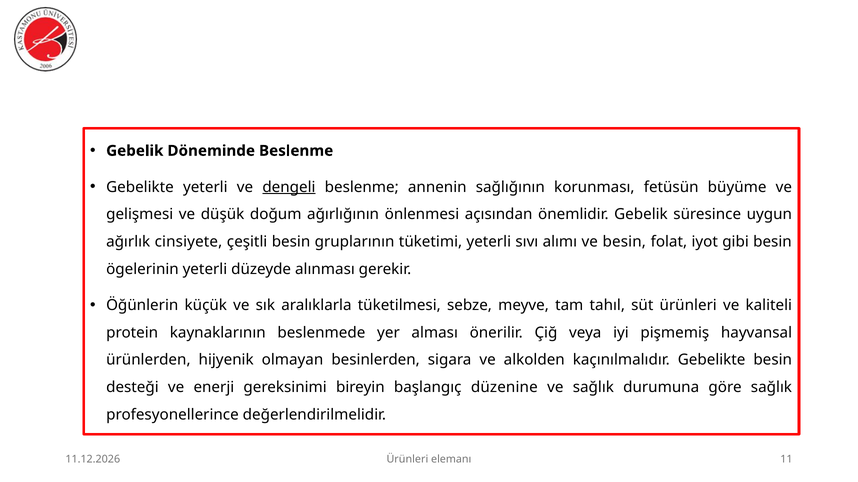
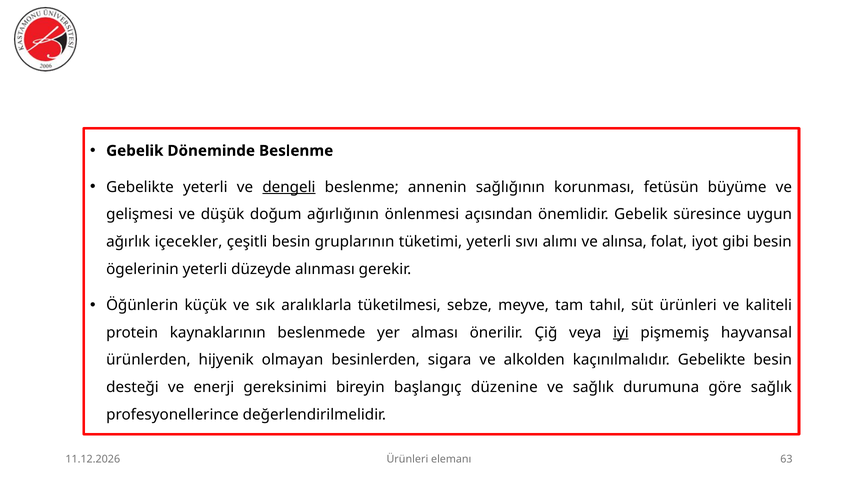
cinsiyete: cinsiyete -> içecekler
ve besin: besin -> alınsa
iyi underline: none -> present
11: 11 -> 63
